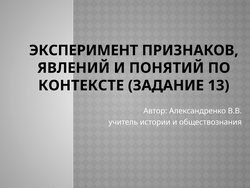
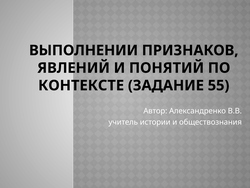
ЭКСПЕРИМЕНТ: ЭКСПЕРИМЕНТ -> ВЫПОЛНЕНИИ
13: 13 -> 55
